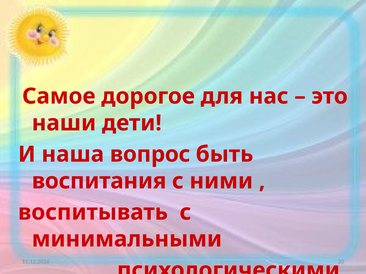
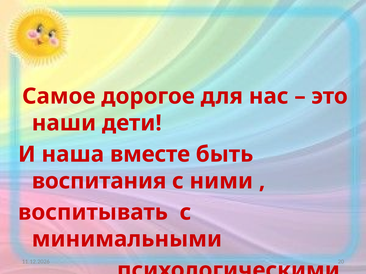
вопрос: вопрос -> вместе
